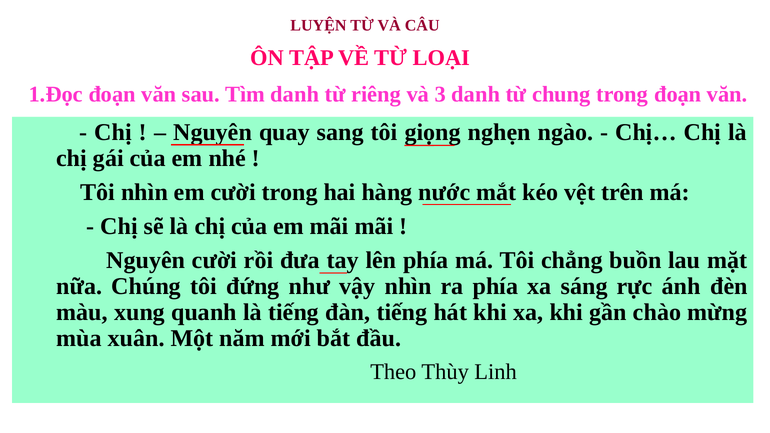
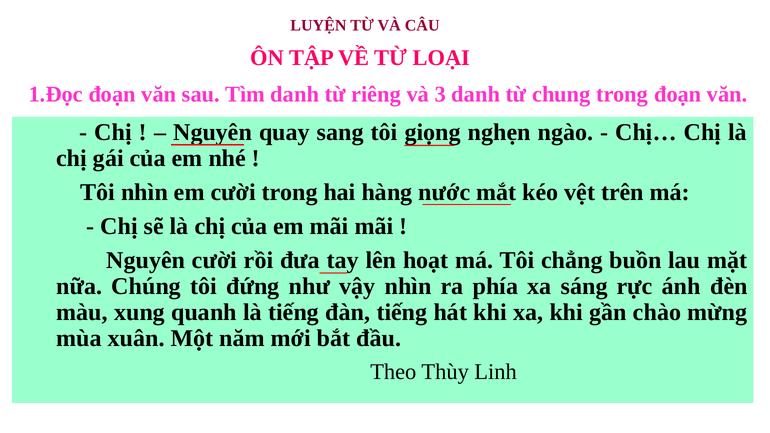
lên phía: phía -> hoạt
